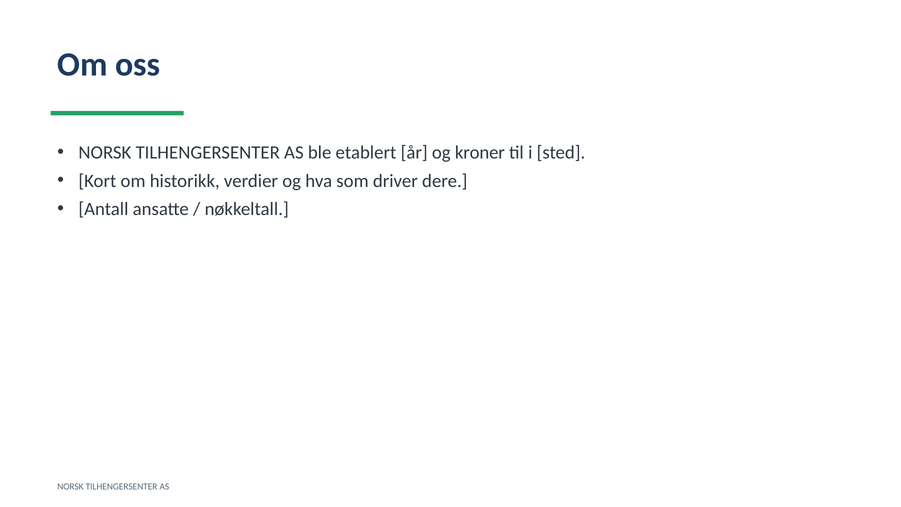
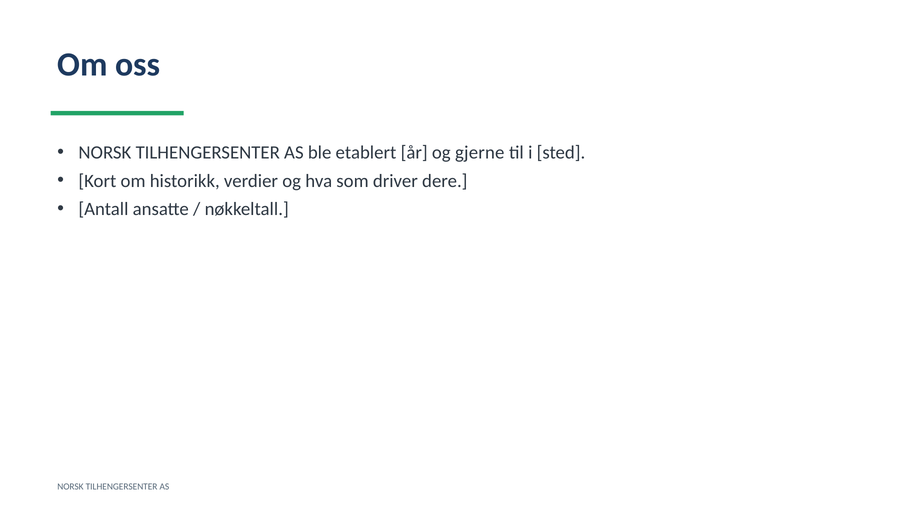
kroner: kroner -> gjerne
